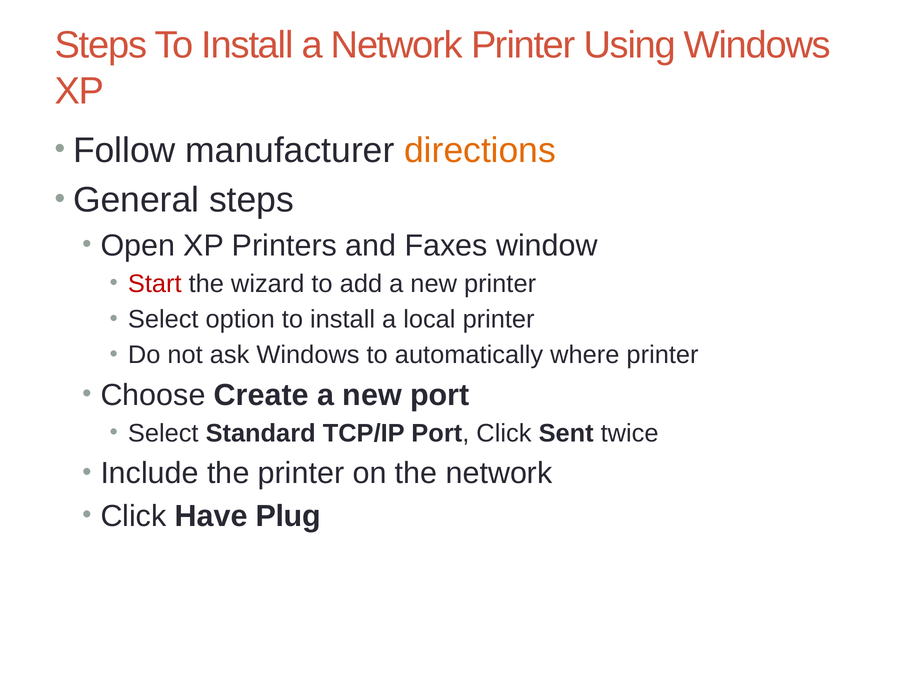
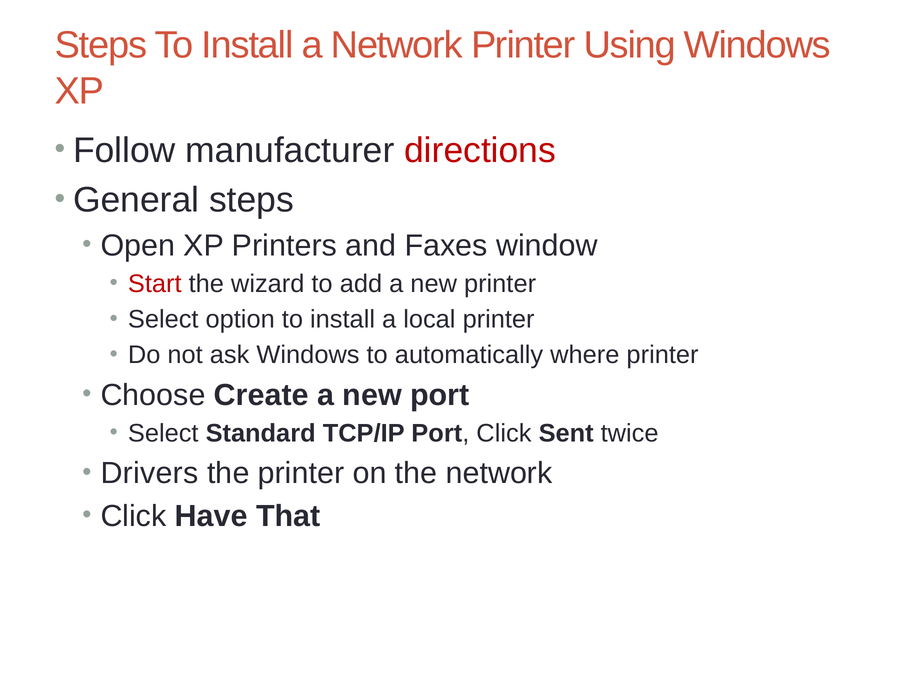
directions colour: orange -> red
Include: Include -> Drivers
Plug: Plug -> That
